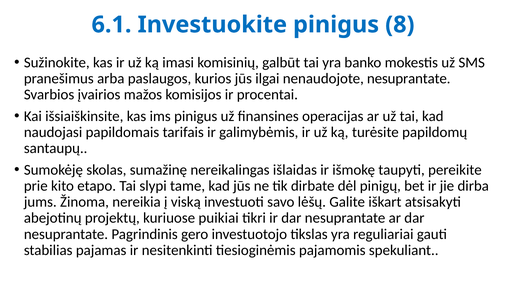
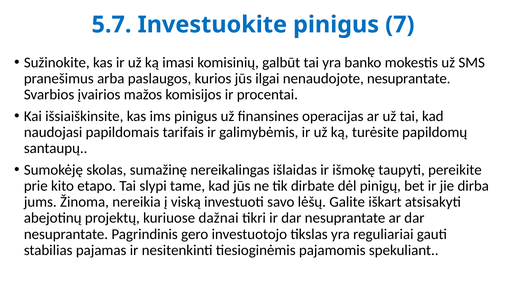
6.1: 6.1 -> 5.7
8: 8 -> 7
puikiai: puikiai -> dažnai
